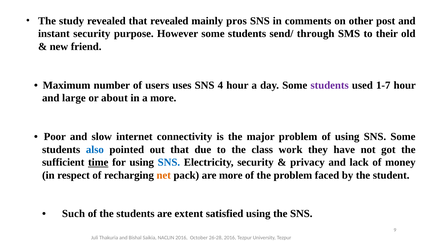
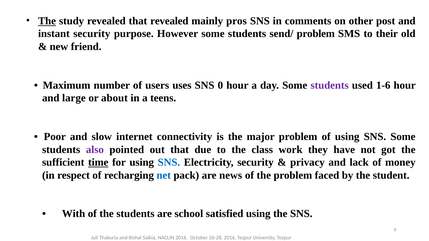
The at (47, 21) underline: none -> present
send/ through: through -> problem
4: 4 -> 0
1-7: 1-7 -> 1-6
a more: more -> teens
also colour: blue -> purple
net colour: orange -> blue
are more: more -> news
Such: Such -> With
extent: extent -> school
